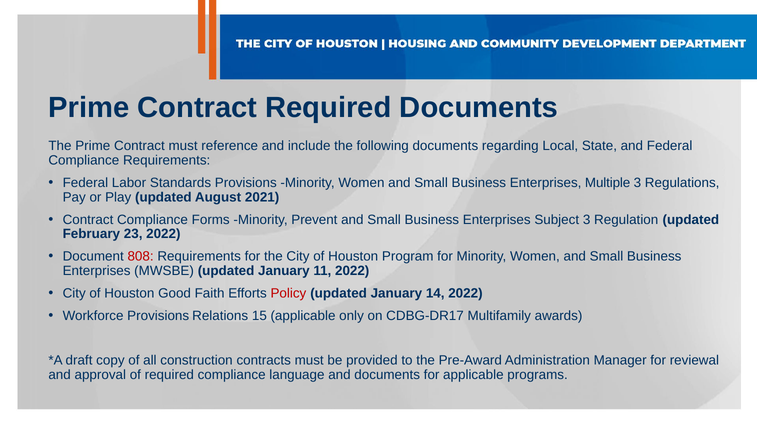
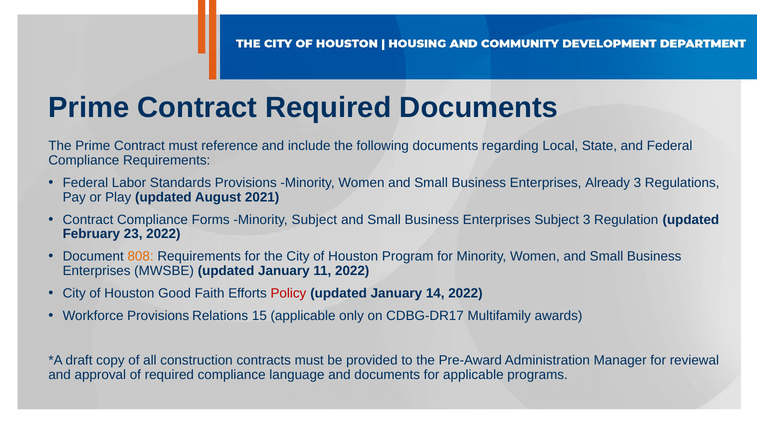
Multiple: Multiple -> Already
Minority Prevent: Prevent -> Subject
808 colour: red -> orange
